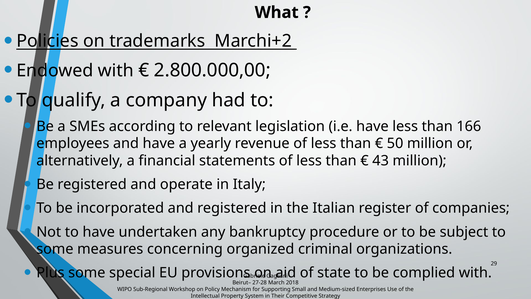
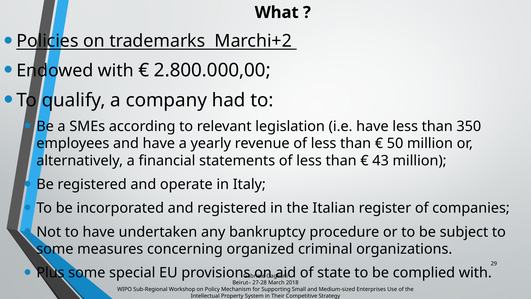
166: 166 -> 350
